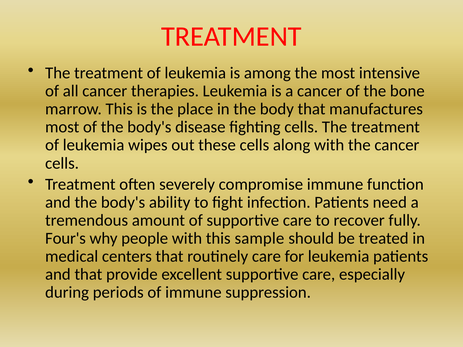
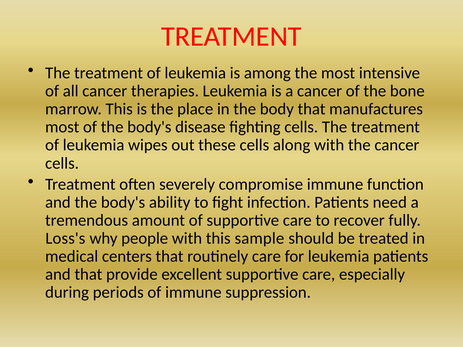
Four's: Four's -> Loss's
